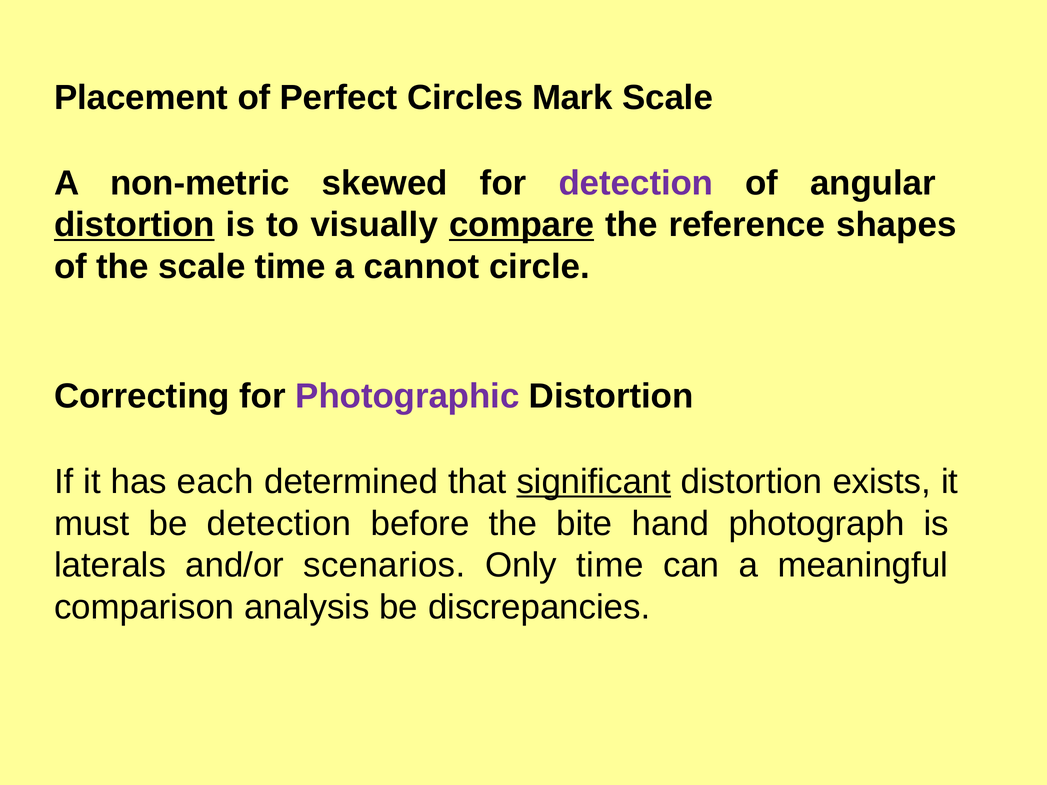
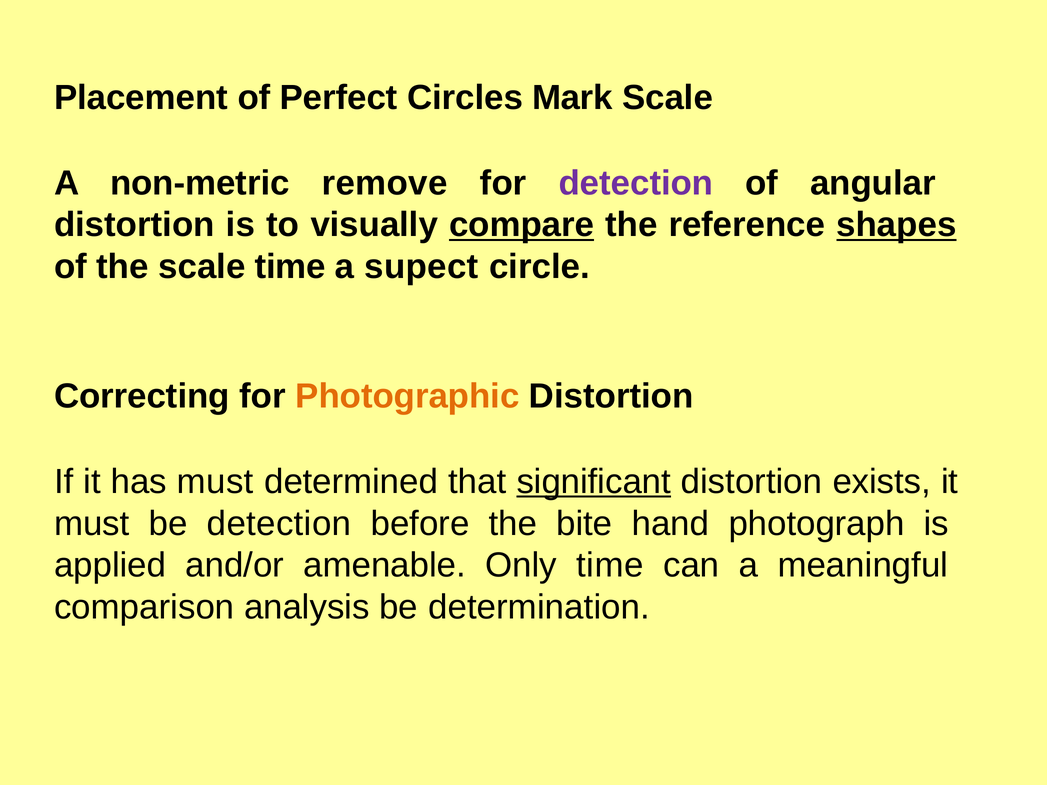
skewed: skewed -> remove
distortion at (134, 225) underline: present -> none
shapes underline: none -> present
cannot: cannot -> supect
Photographic colour: purple -> orange
has each: each -> must
laterals: laterals -> applied
scenarios: scenarios -> amenable
discrepancies: discrepancies -> determination
